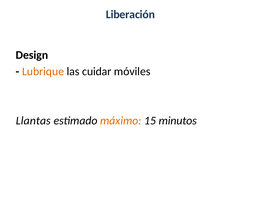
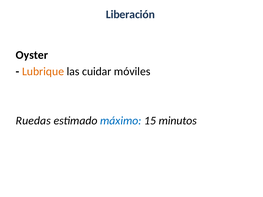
Design: Design -> Oyster
Llantas: Llantas -> Ruedas
máximo colour: orange -> blue
